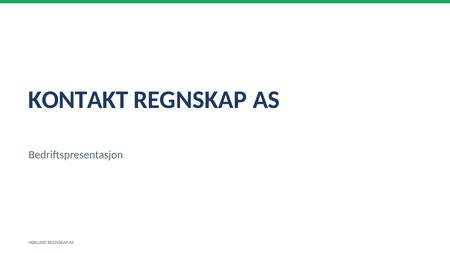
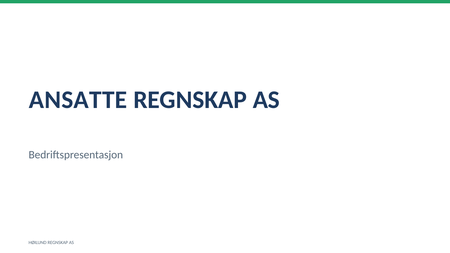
KONTAKT: KONTAKT -> ANSATTE
